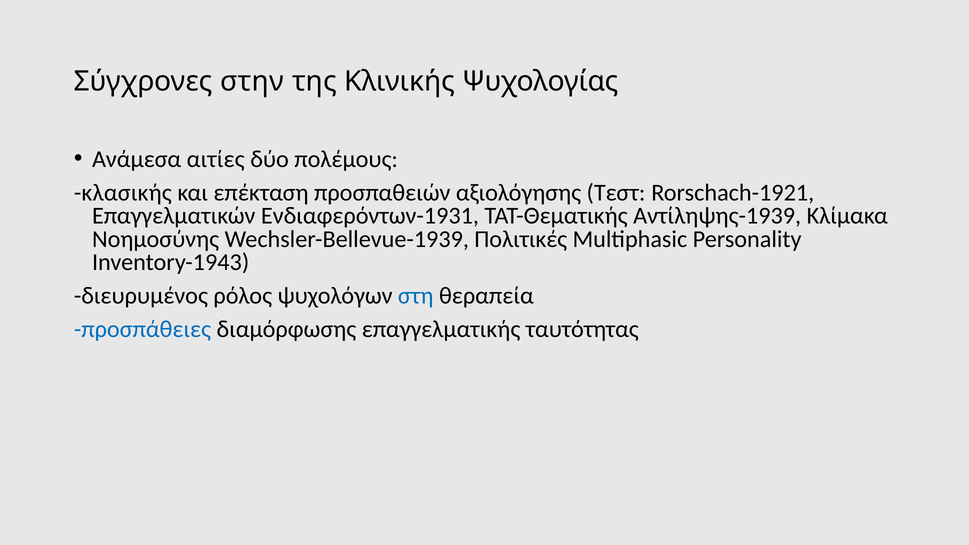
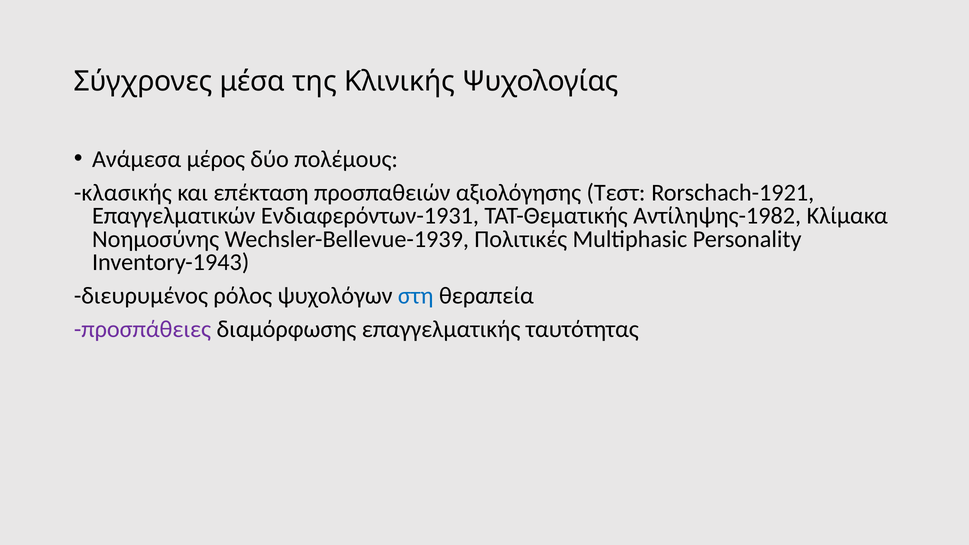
στην: στην -> μέσα
αιτίες: αιτίες -> μέρος
Αντίληψης-1939: Αντίληψης-1939 -> Αντίληψης-1982
προσπάθειες colour: blue -> purple
